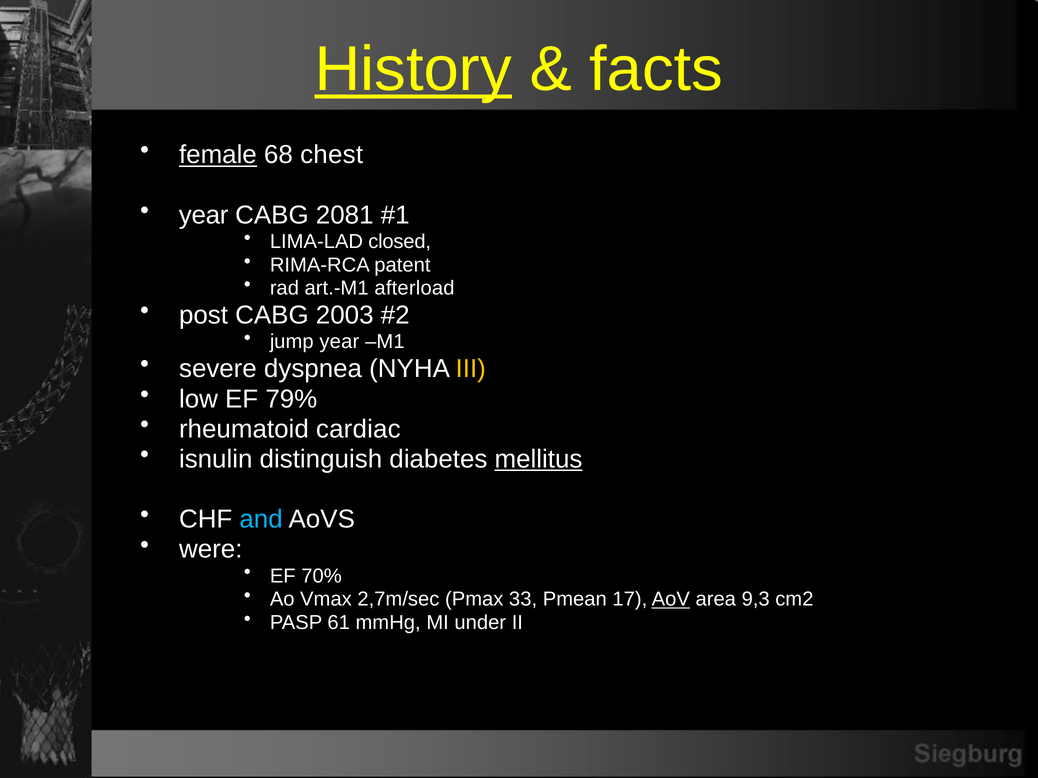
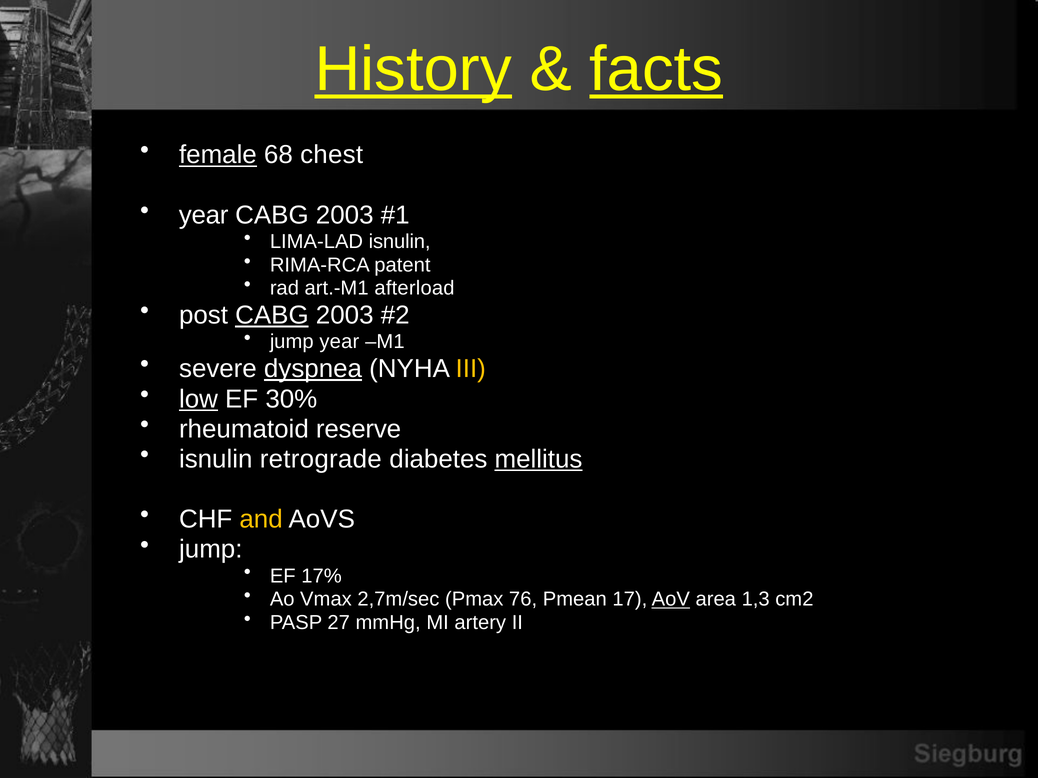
facts underline: none -> present
2081 at (345, 215): 2081 -> 2003
LIMA-LAD closed: closed -> isnulin
CABG at (272, 316) underline: none -> present
dyspnea underline: none -> present
low underline: none -> present
79%: 79% -> 30%
cardiac: cardiac -> reserve
distinguish: distinguish -> retrograde
and colour: light blue -> yellow
were at (211, 550): were -> jump
70%: 70% -> 17%
33: 33 -> 76
9,3: 9,3 -> 1,3
61: 61 -> 27
under: under -> artery
